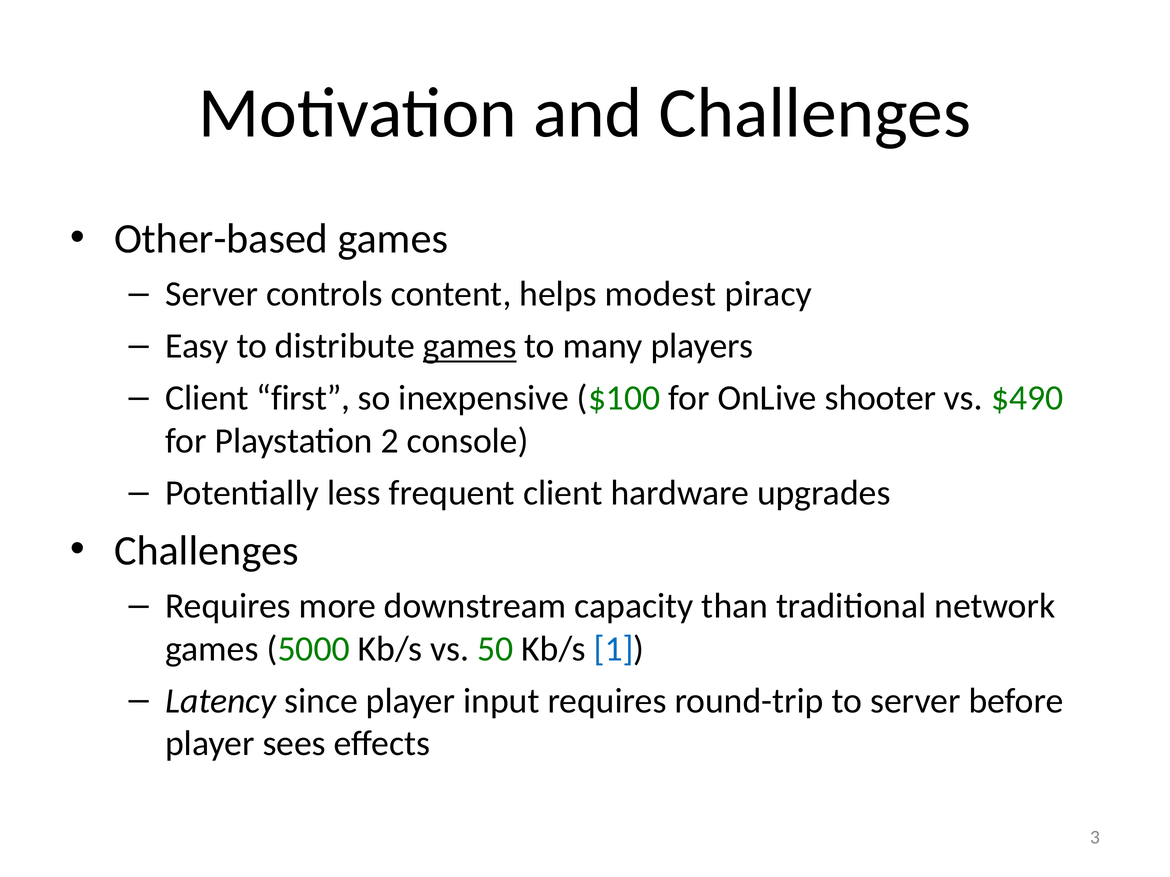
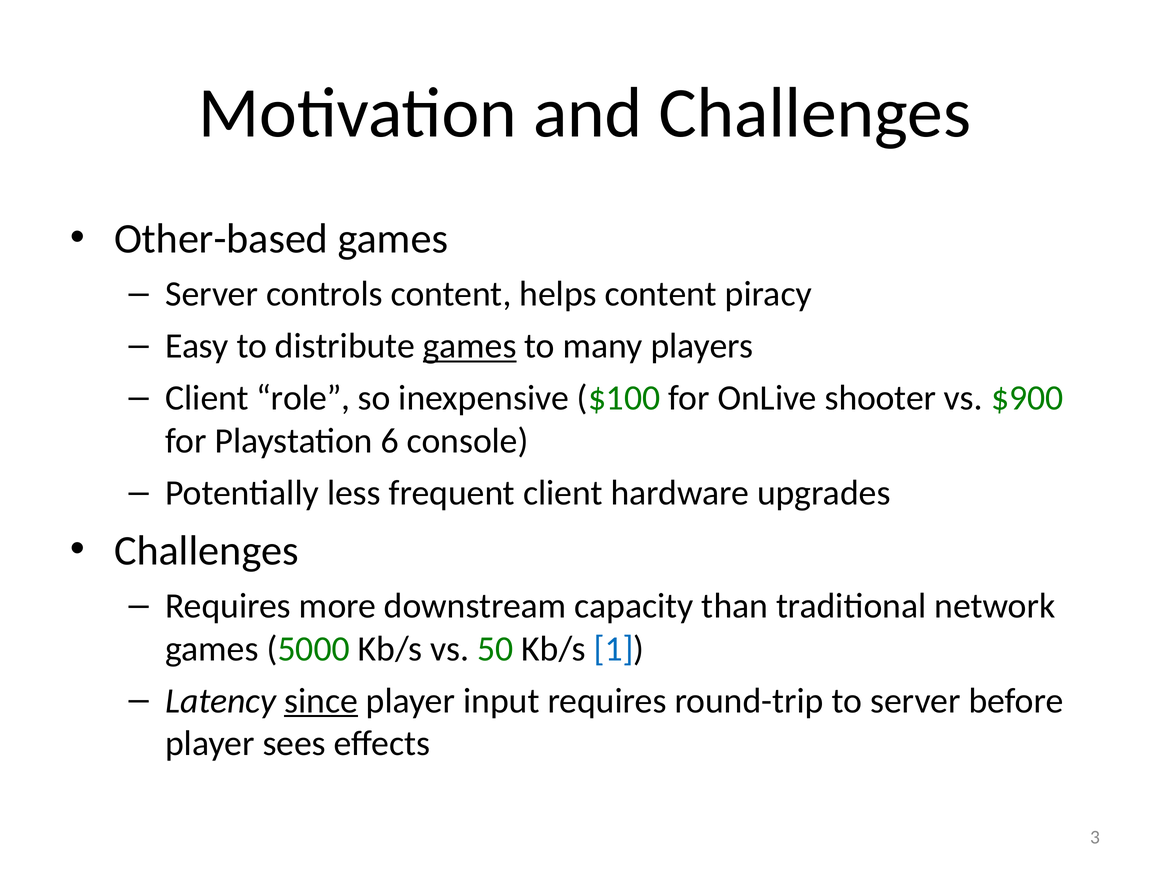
helps modest: modest -> content
first: first -> role
$490: $490 -> $900
2: 2 -> 6
since underline: none -> present
